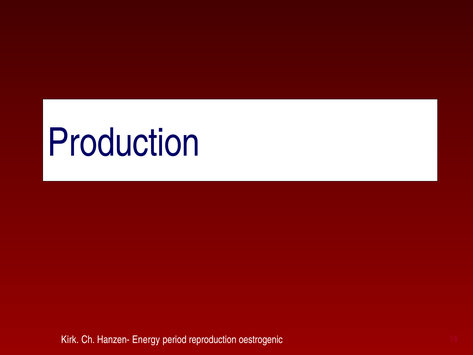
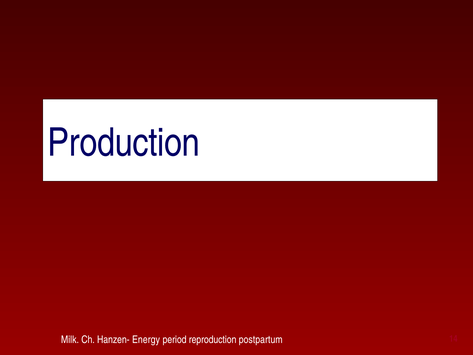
Kirk: Kirk -> Milk
oestrogenic: oestrogenic -> postpartum
